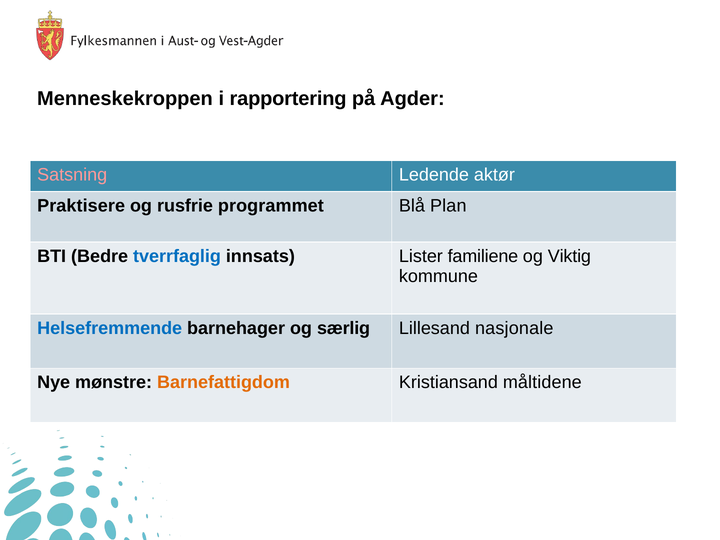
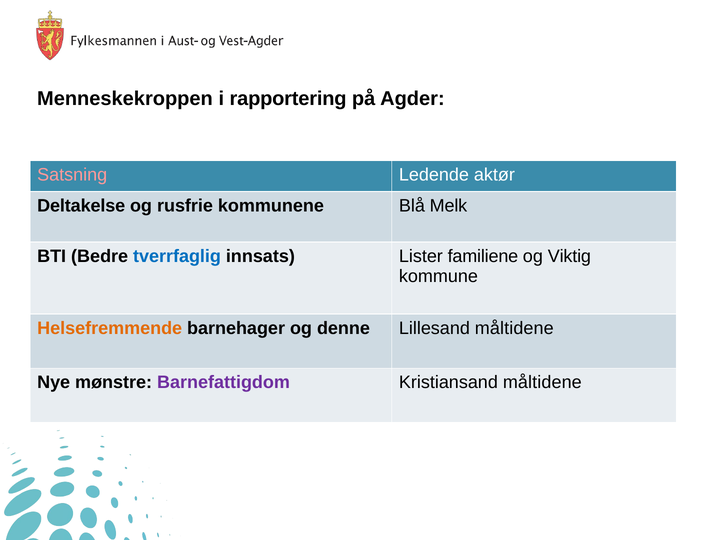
Praktisere: Praktisere -> Deltakelse
programmet: programmet -> kommunene
Plan: Plan -> Melk
Helsefremmende colour: blue -> orange
særlig: særlig -> denne
Lillesand nasjonale: nasjonale -> måltidene
Barnefattigdom colour: orange -> purple
